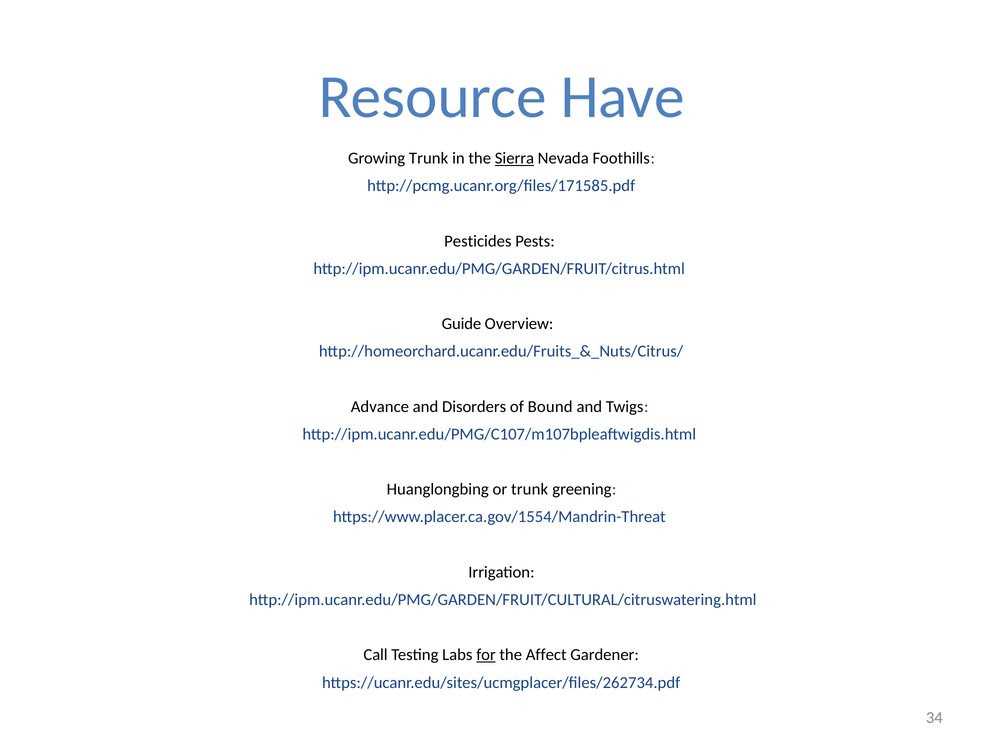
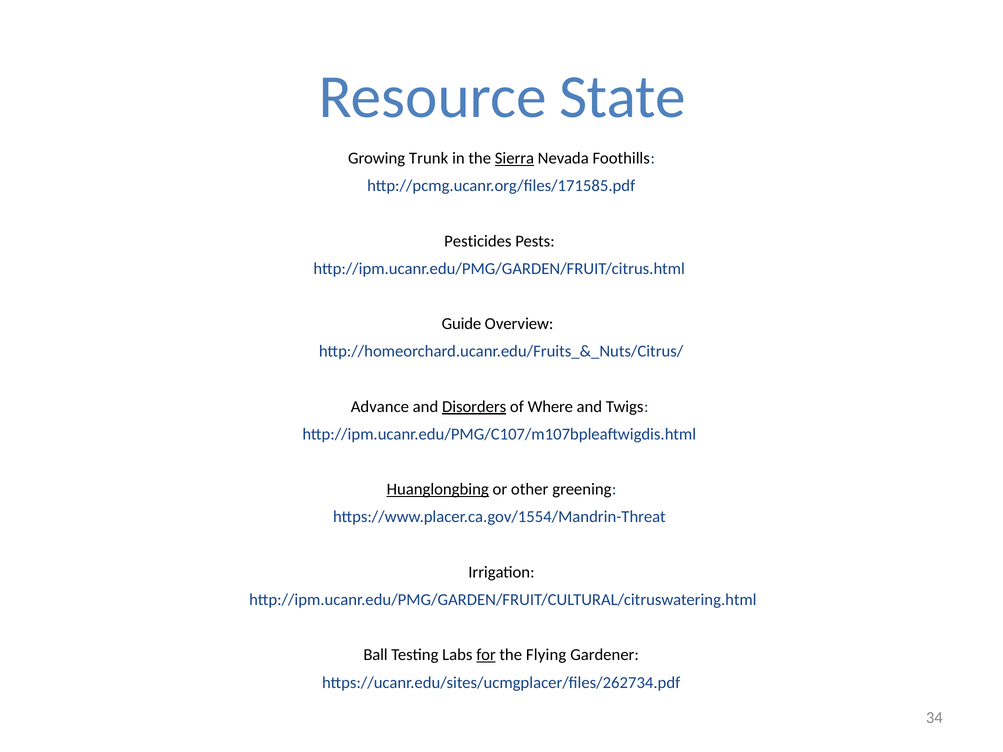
Have: Have -> State
Disorders underline: none -> present
Bound: Bound -> Where
Huanglongbing underline: none -> present
or trunk: trunk -> other
Call: Call -> Ball
Affect: Affect -> Flying
